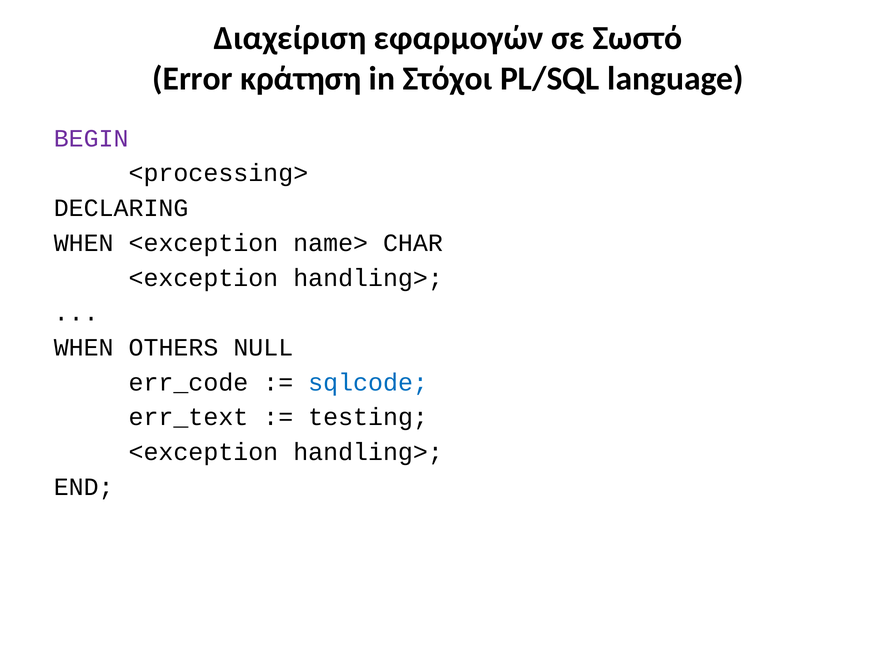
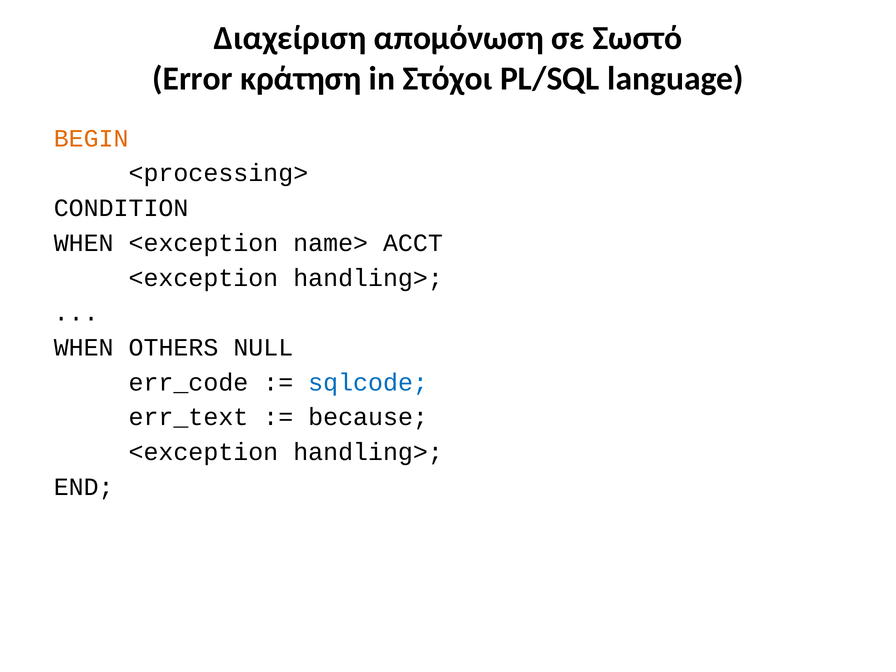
εφαρμογών: εφαρμογών -> απομόνωση
BEGIN colour: purple -> orange
DECLARING: DECLARING -> CONDITION
CHAR: CHAR -> ACCT
testing: testing -> because
